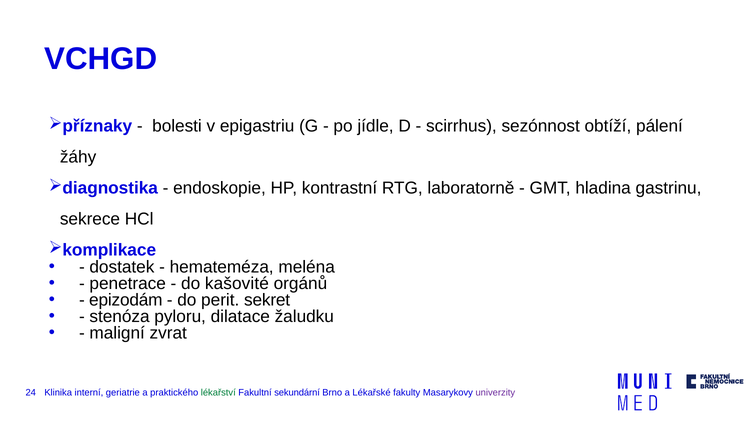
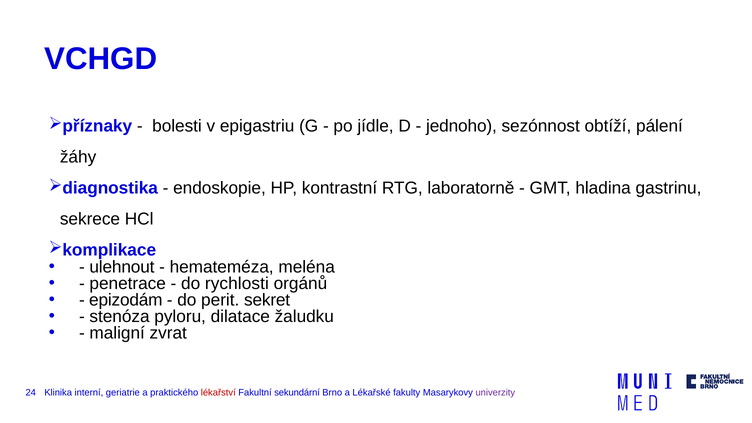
scirrhus: scirrhus -> jednoho
dostatek: dostatek -> ulehnout
kašovité: kašovité -> rychlosti
lékařství colour: green -> red
